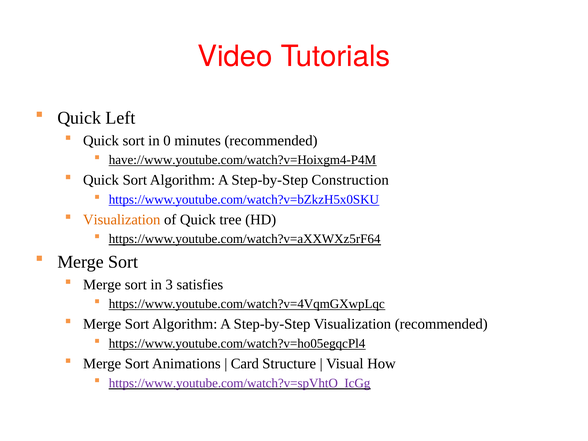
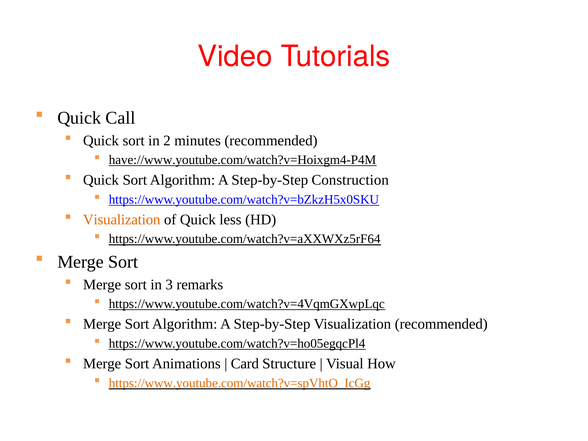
Left: Left -> Call
0: 0 -> 2
tree: tree -> less
satisfies: satisfies -> remarks
https://www.youtube.com/watch?v=spVhtO_IcGg colour: purple -> orange
